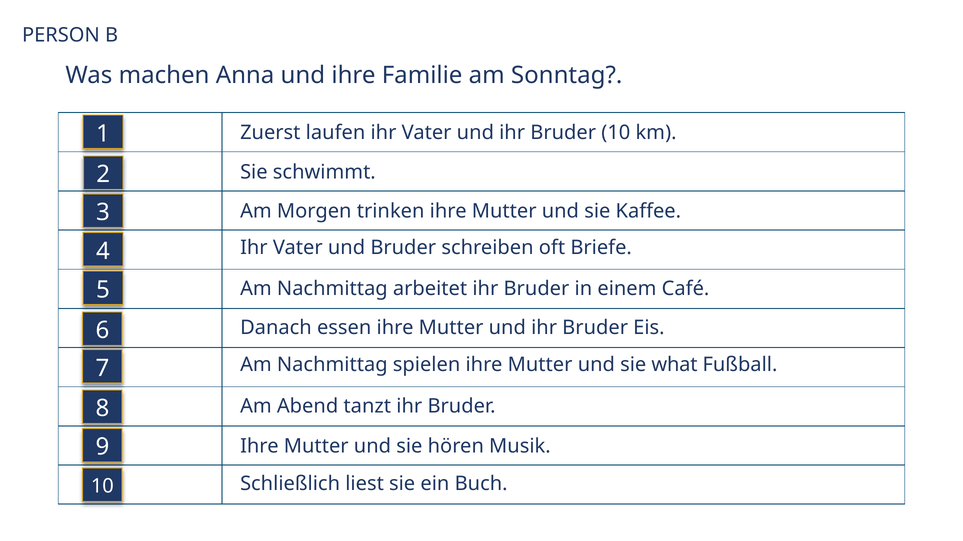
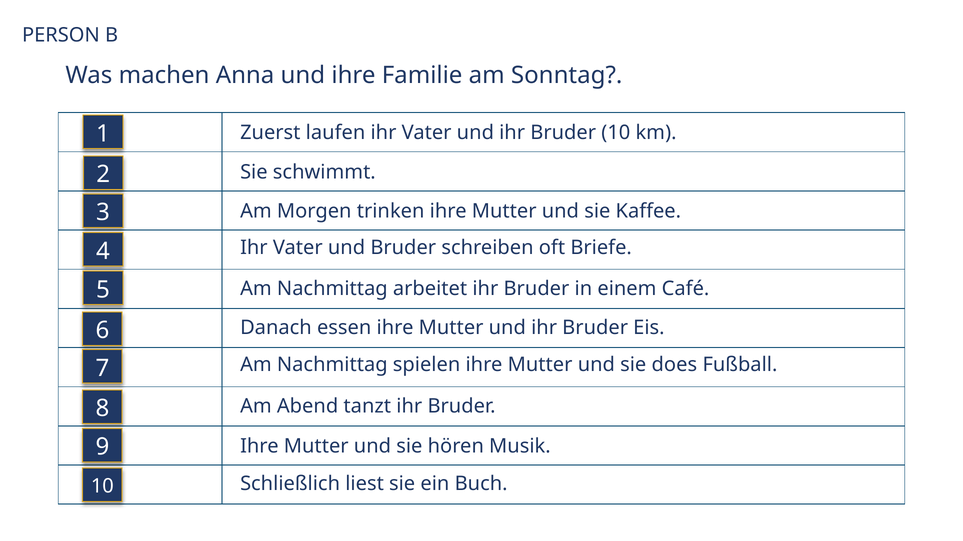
what: what -> does
